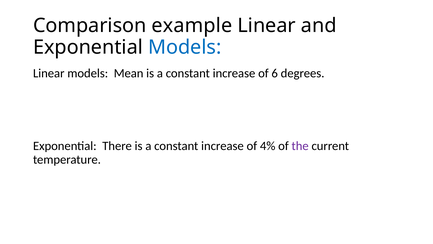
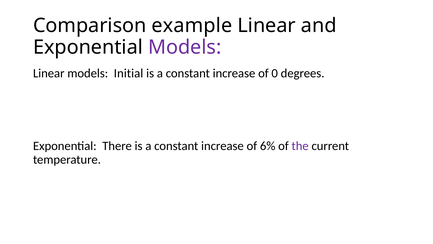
Models at (185, 47) colour: blue -> purple
Mean: Mean -> Initial
6: 6 -> 0
4%: 4% -> 6%
